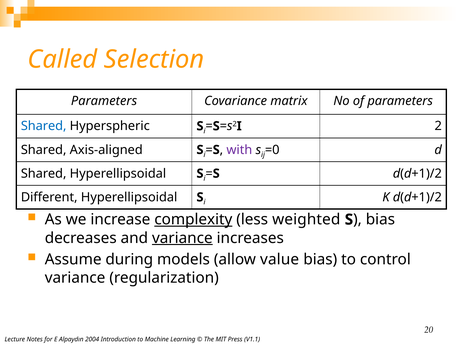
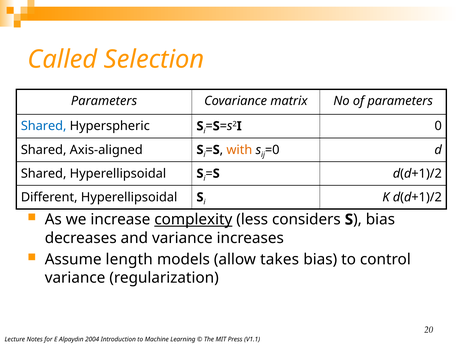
2: 2 -> 0
with colour: purple -> orange
weighted: weighted -> considers
variance at (182, 237) underline: present -> none
during: during -> length
value: value -> takes
